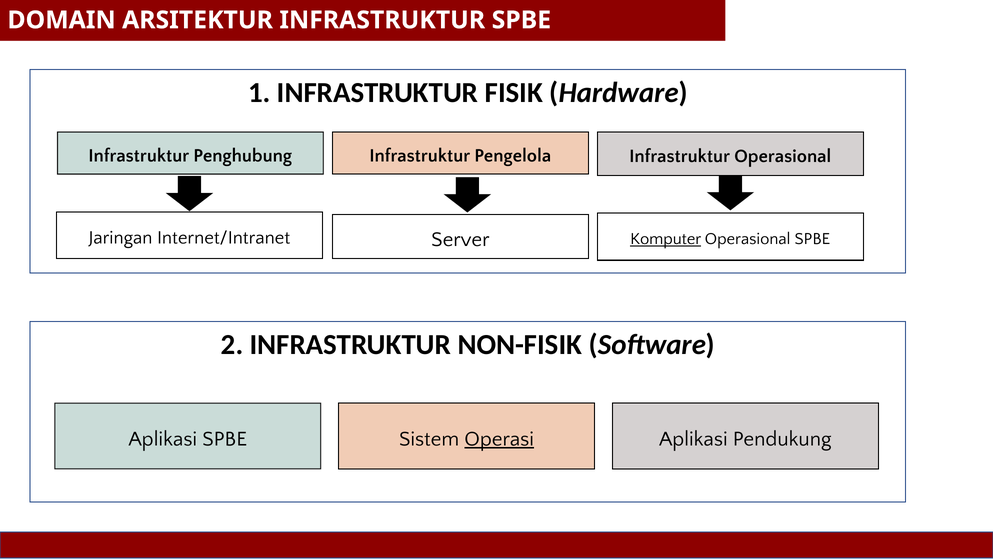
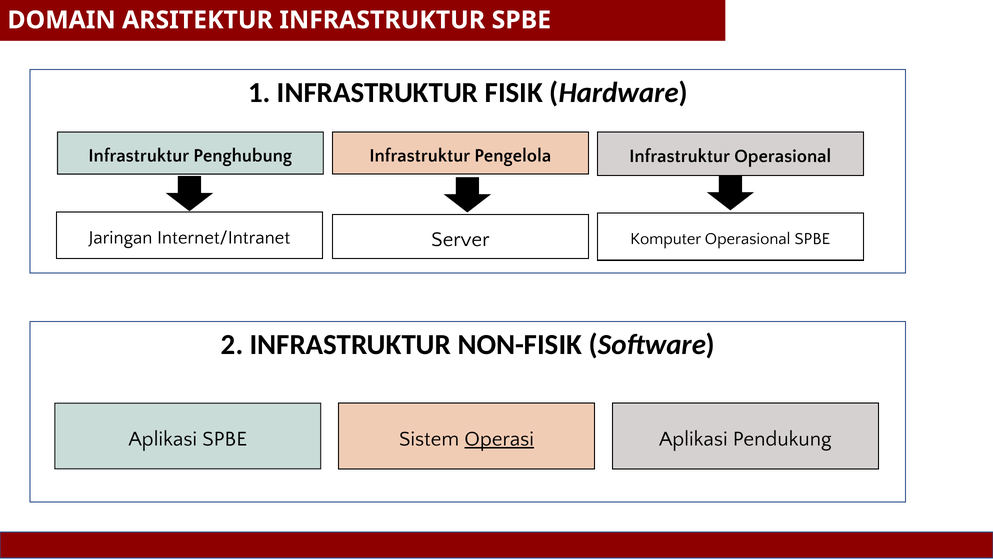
Komputer underline: present -> none
